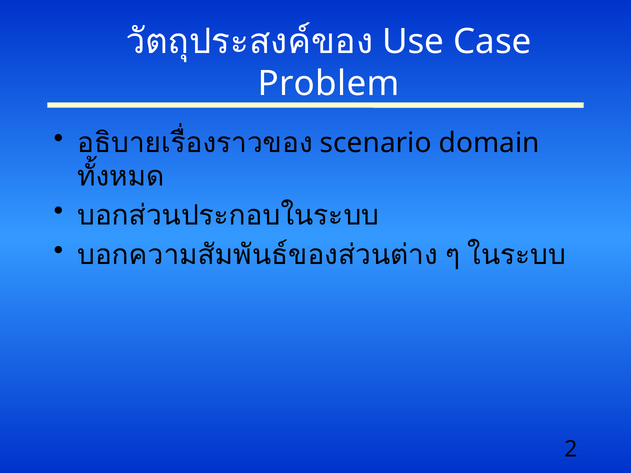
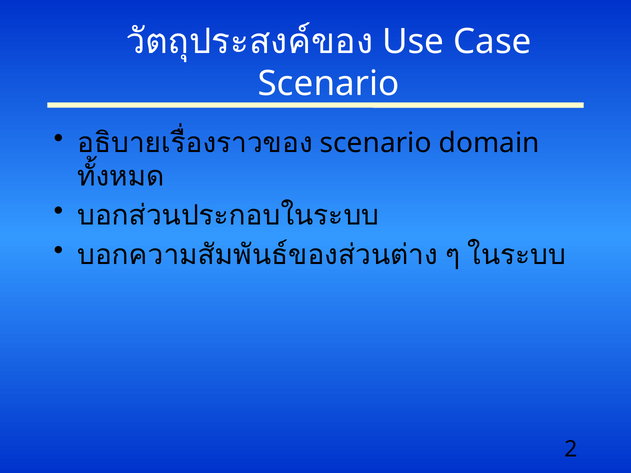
Problem at (329, 84): Problem -> Scenario
